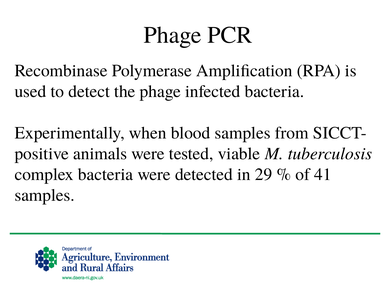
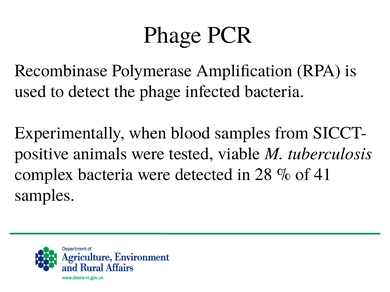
29: 29 -> 28
